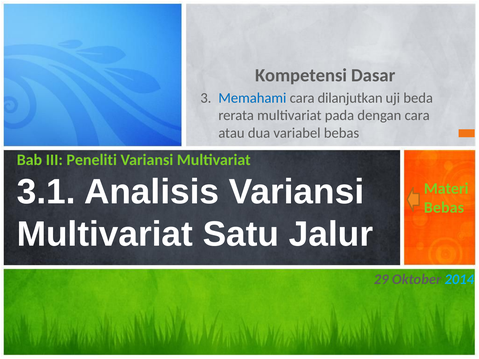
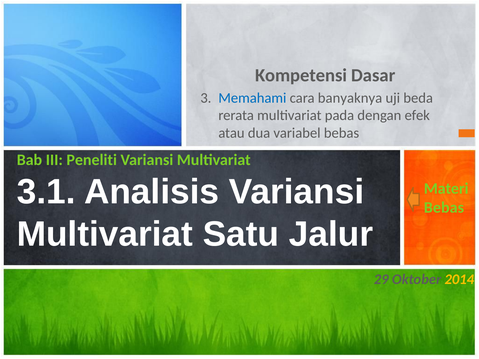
dilanjutkan: dilanjutkan -> banyaknya
dengan cara: cara -> efek
2014 colour: light blue -> yellow
